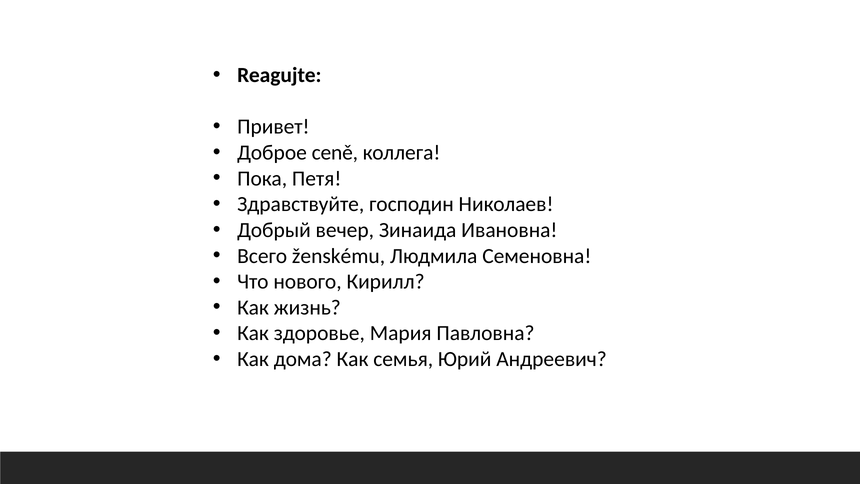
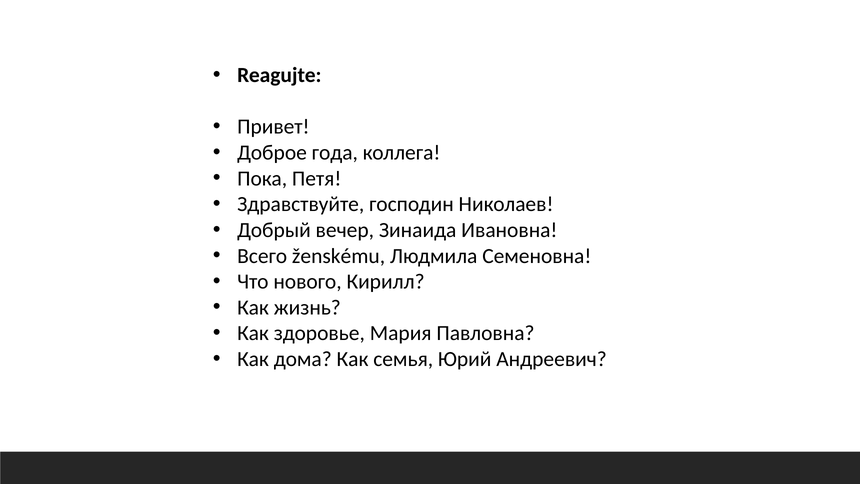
ceně: ceně -> года
